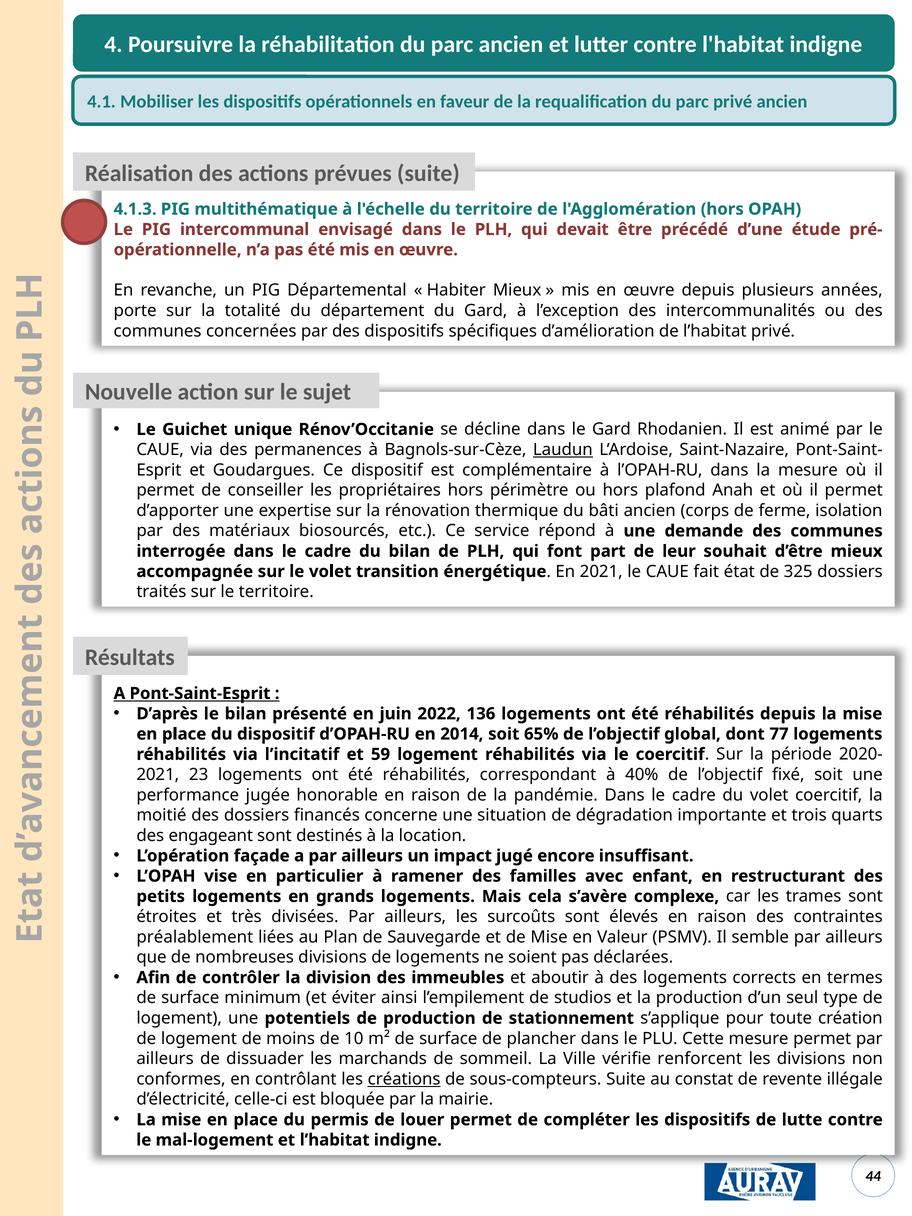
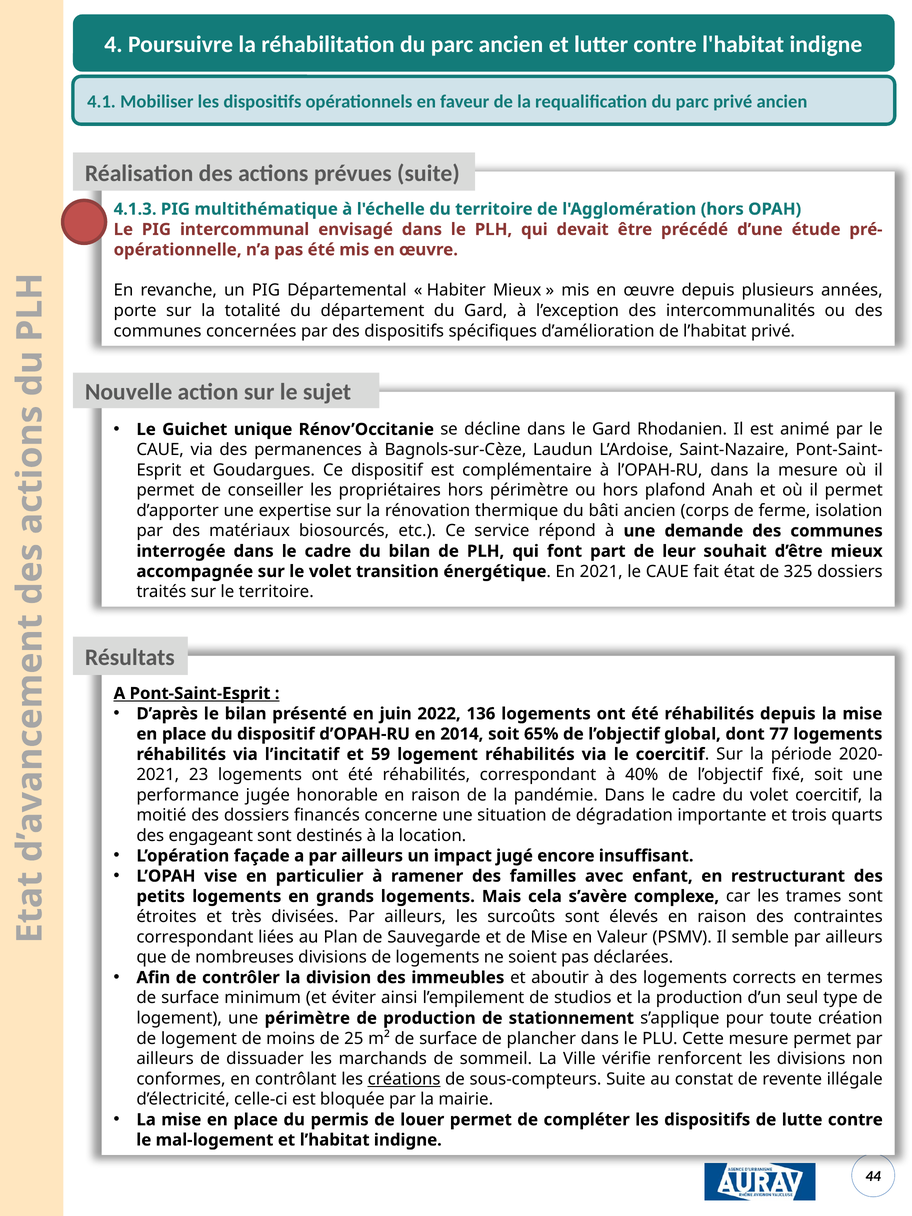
Laudun underline: present -> none
préalablement at (195, 937): préalablement -> correspondant
une potentiels: potentiels -> périmètre
10: 10 -> 25
